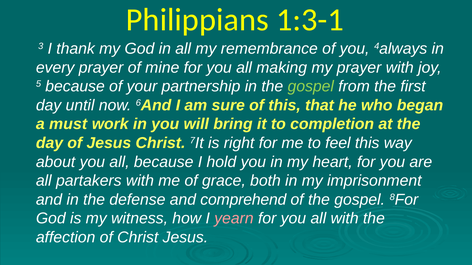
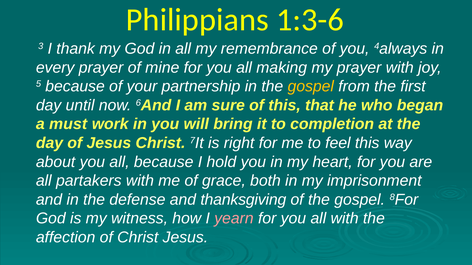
1:3-1: 1:3-1 -> 1:3-6
gospel at (311, 87) colour: light green -> yellow
comprehend: comprehend -> thanksgiving
